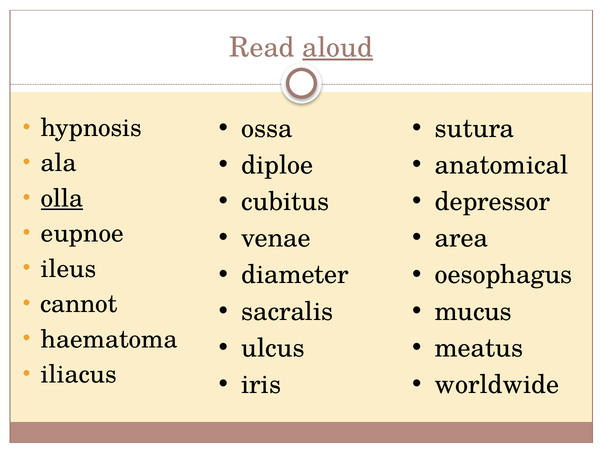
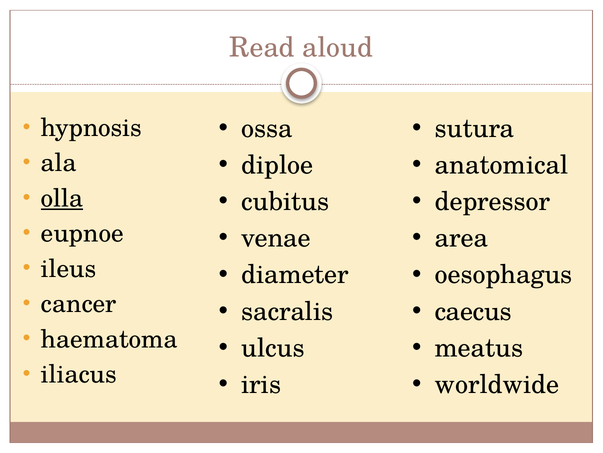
aloud underline: present -> none
cannot: cannot -> cancer
mucus: mucus -> caecus
